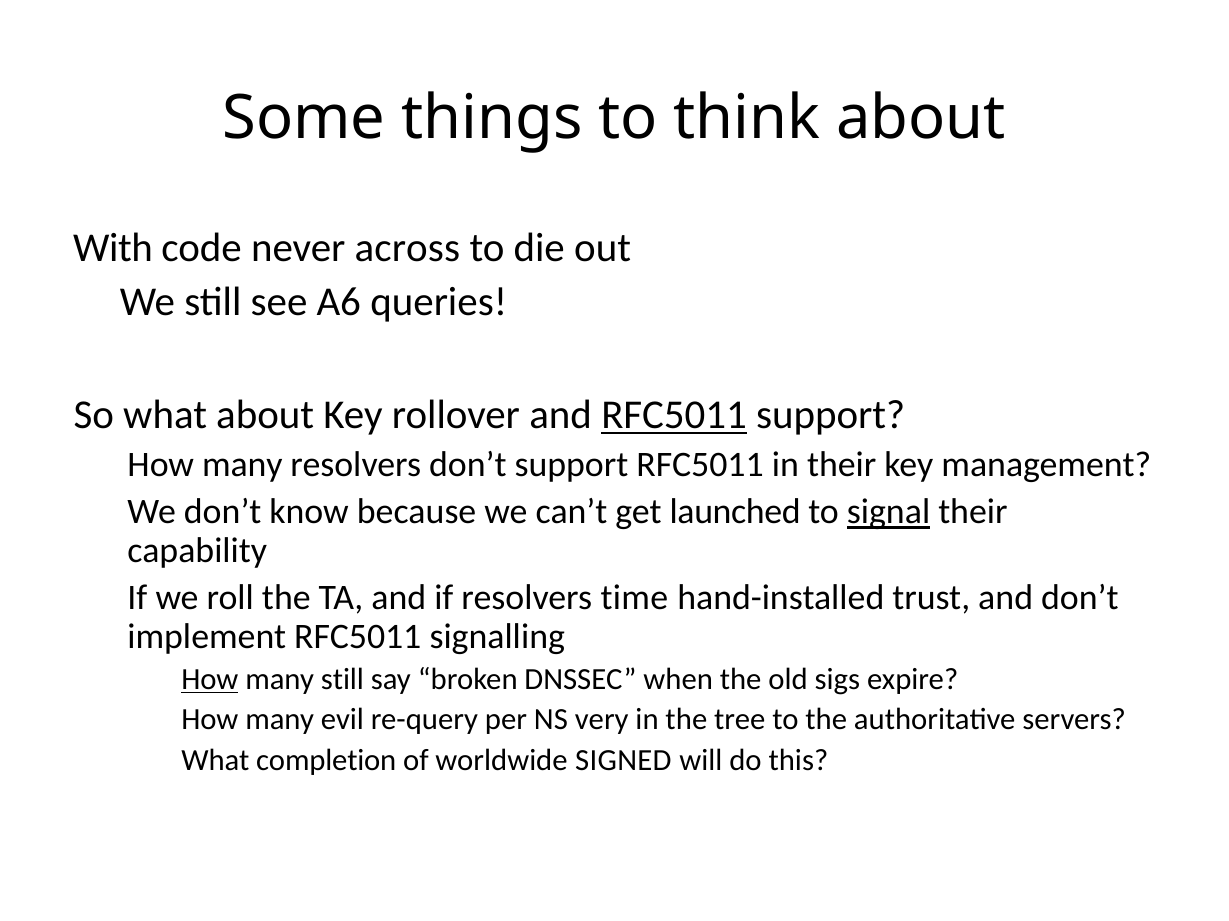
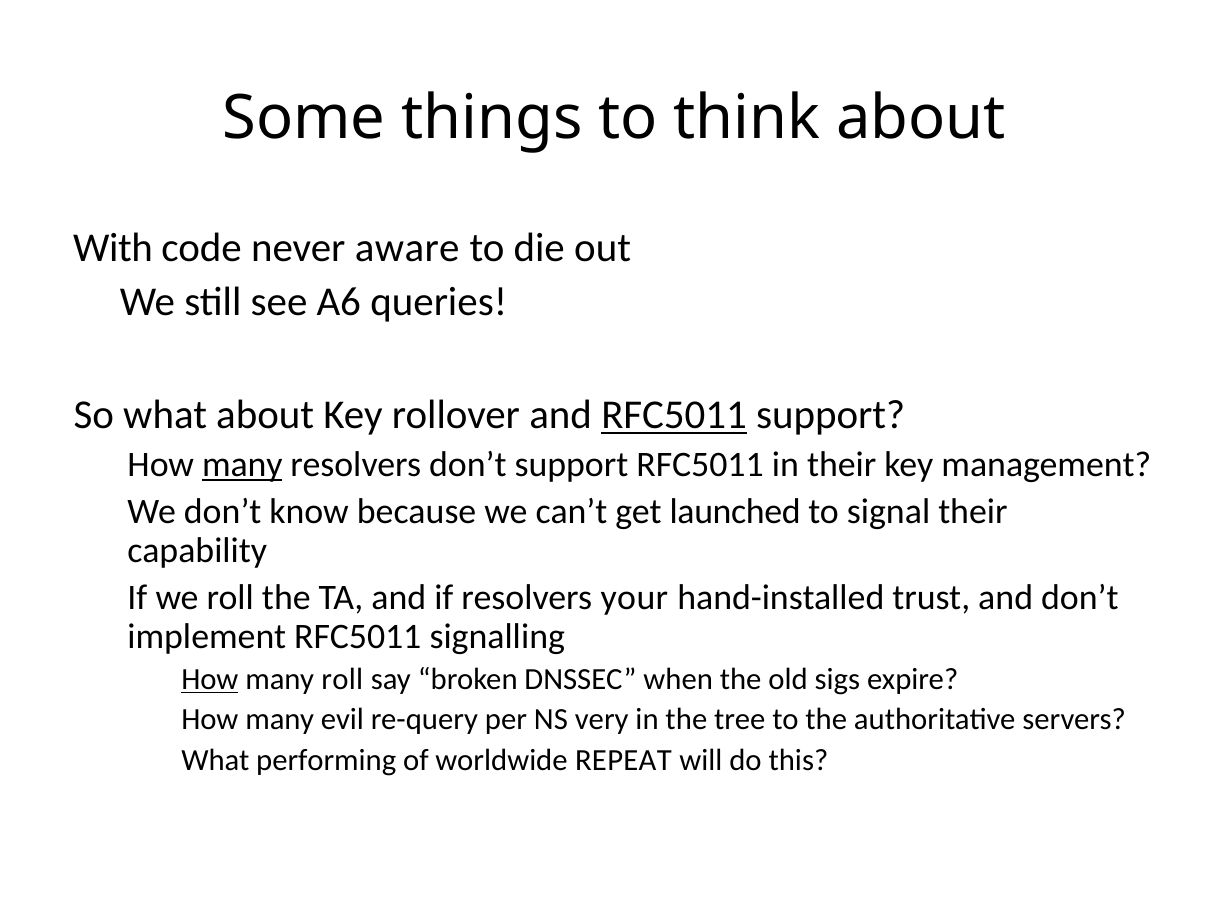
across: across -> aware
many at (242, 465) underline: none -> present
signal underline: present -> none
time: time -> your
many still: still -> roll
completion: completion -> performing
SIGNED: SIGNED -> REPEAT
